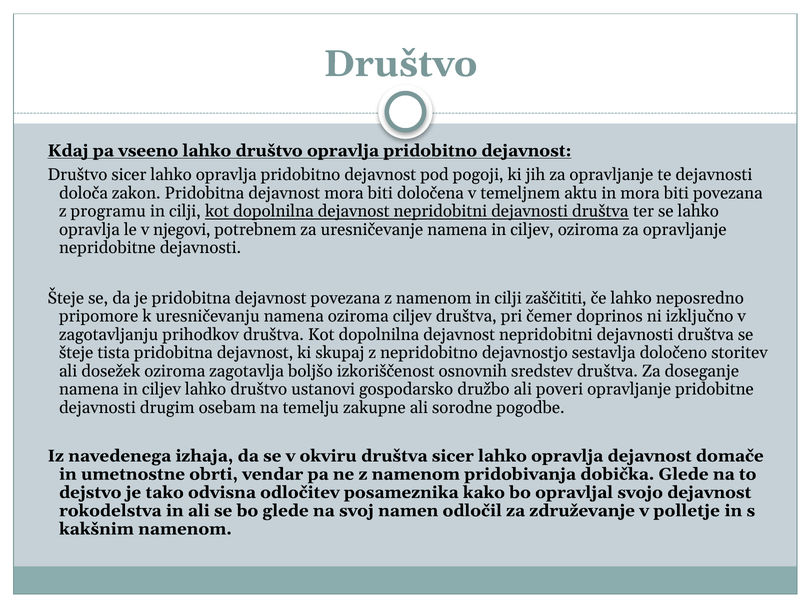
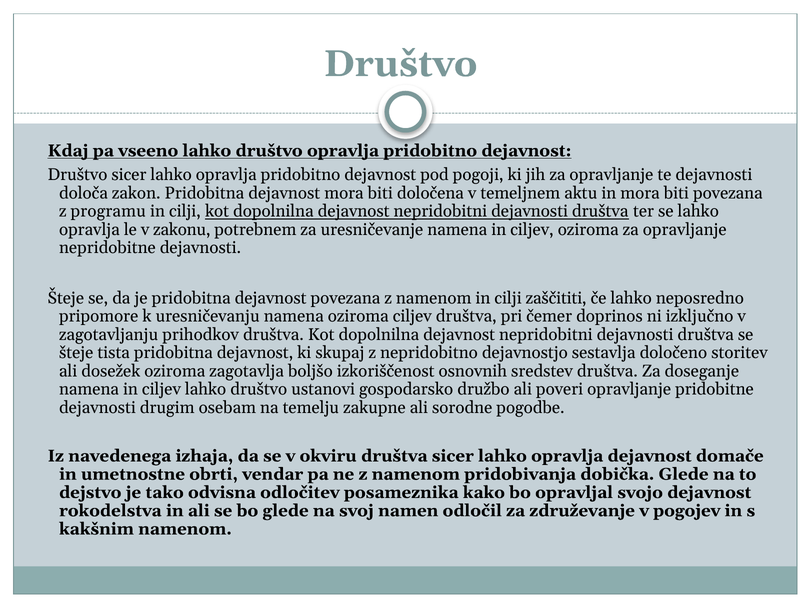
njegovi: njegovi -> zakonu
polletje: polletje -> pogojev
